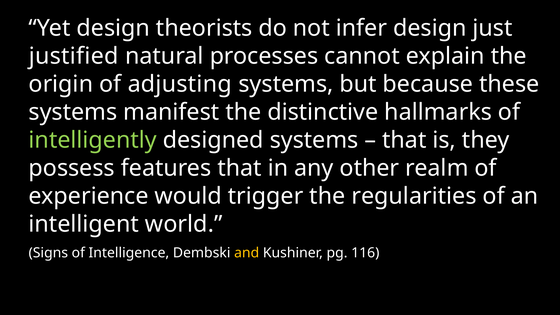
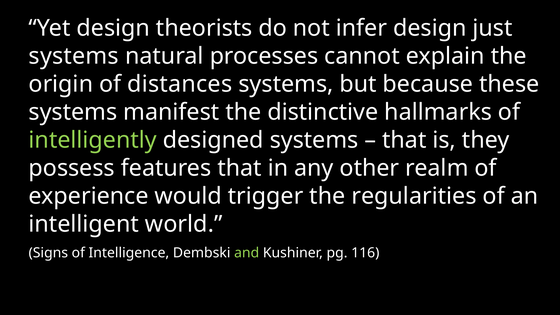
justified at (74, 56): justified -> systems
adjusting: adjusting -> distances
and colour: yellow -> light green
